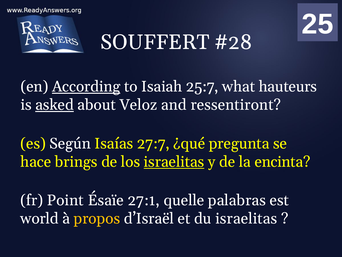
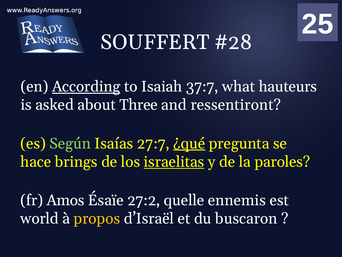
25:7: 25:7 -> 37:7
asked underline: present -> none
Veloz: Veloz -> Three
Según colour: white -> light green
¿qué underline: none -> present
encinta: encinta -> paroles
Point: Point -> Amos
27:1: 27:1 -> 27:2
palabras: palabras -> ennemis
du israelitas: israelitas -> buscaron
